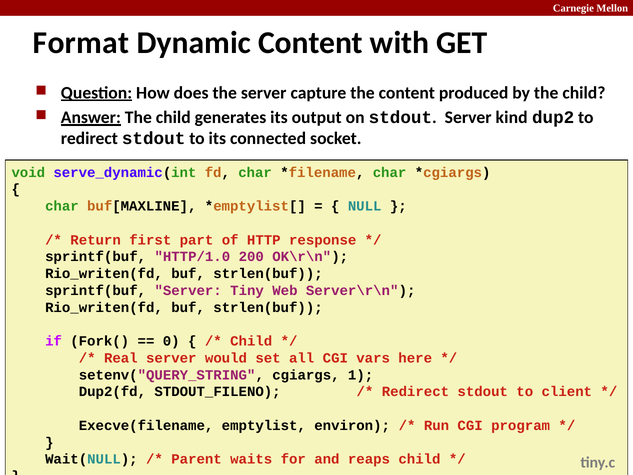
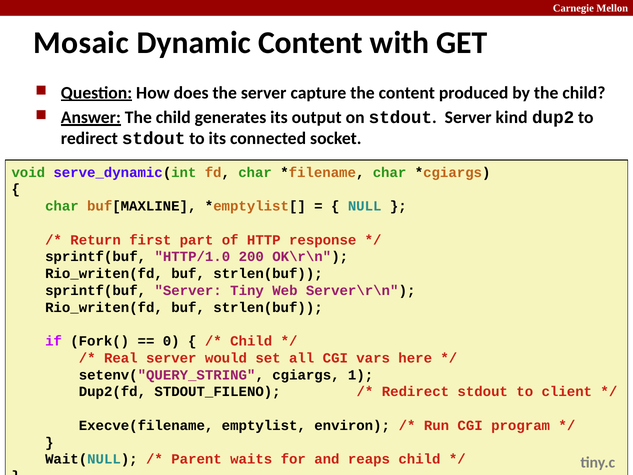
Format: Format -> Mosaic
